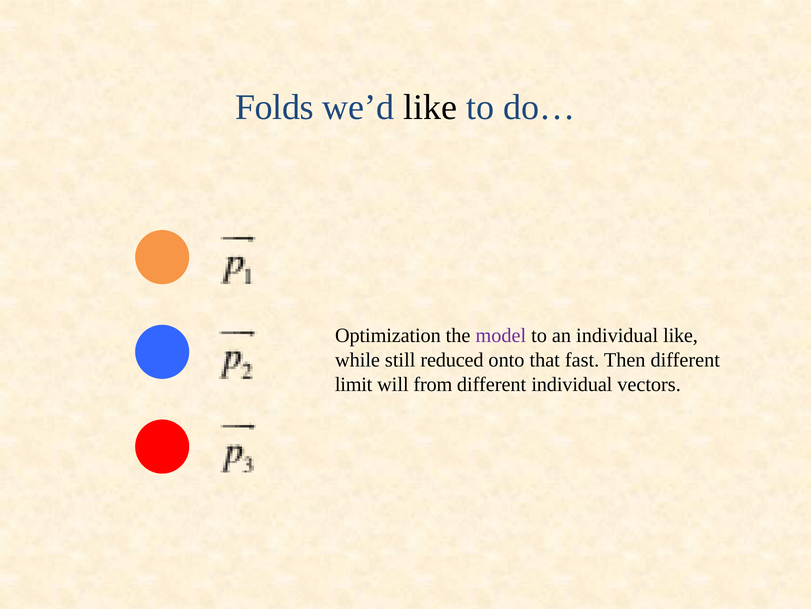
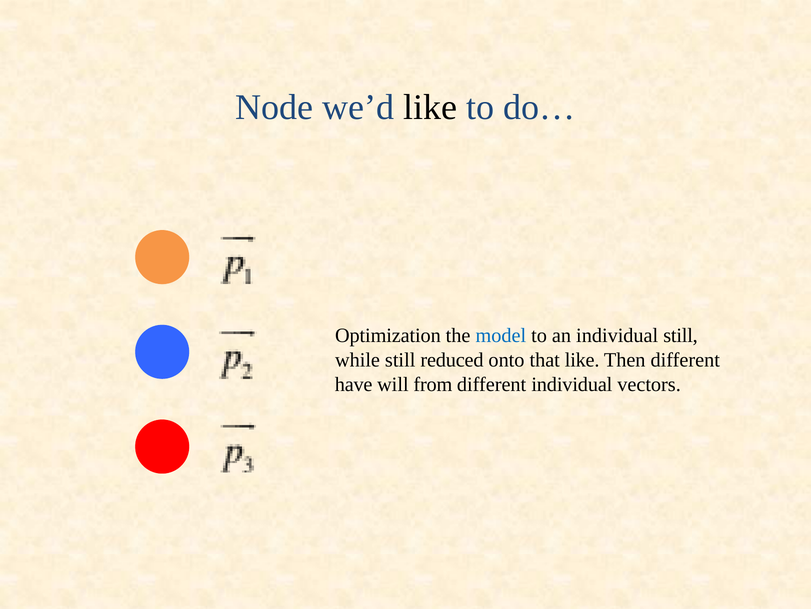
Folds: Folds -> Node
model colour: purple -> blue
individual like: like -> still
that fast: fast -> like
limit: limit -> have
